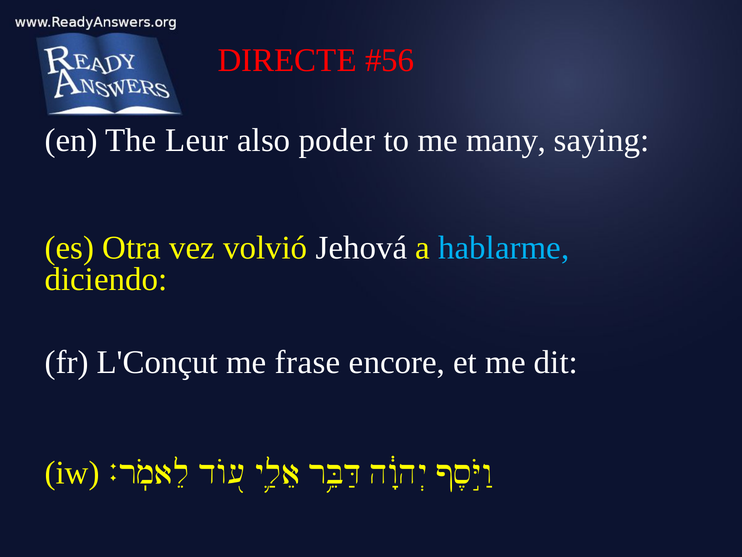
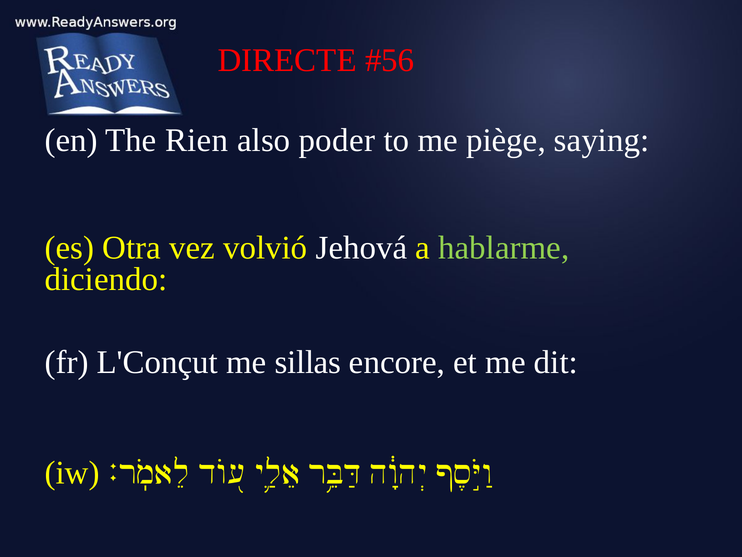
Leur: Leur -> Rien
many: many -> piège
hablarme colour: light blue -> light green
frase: frase -> sillas
